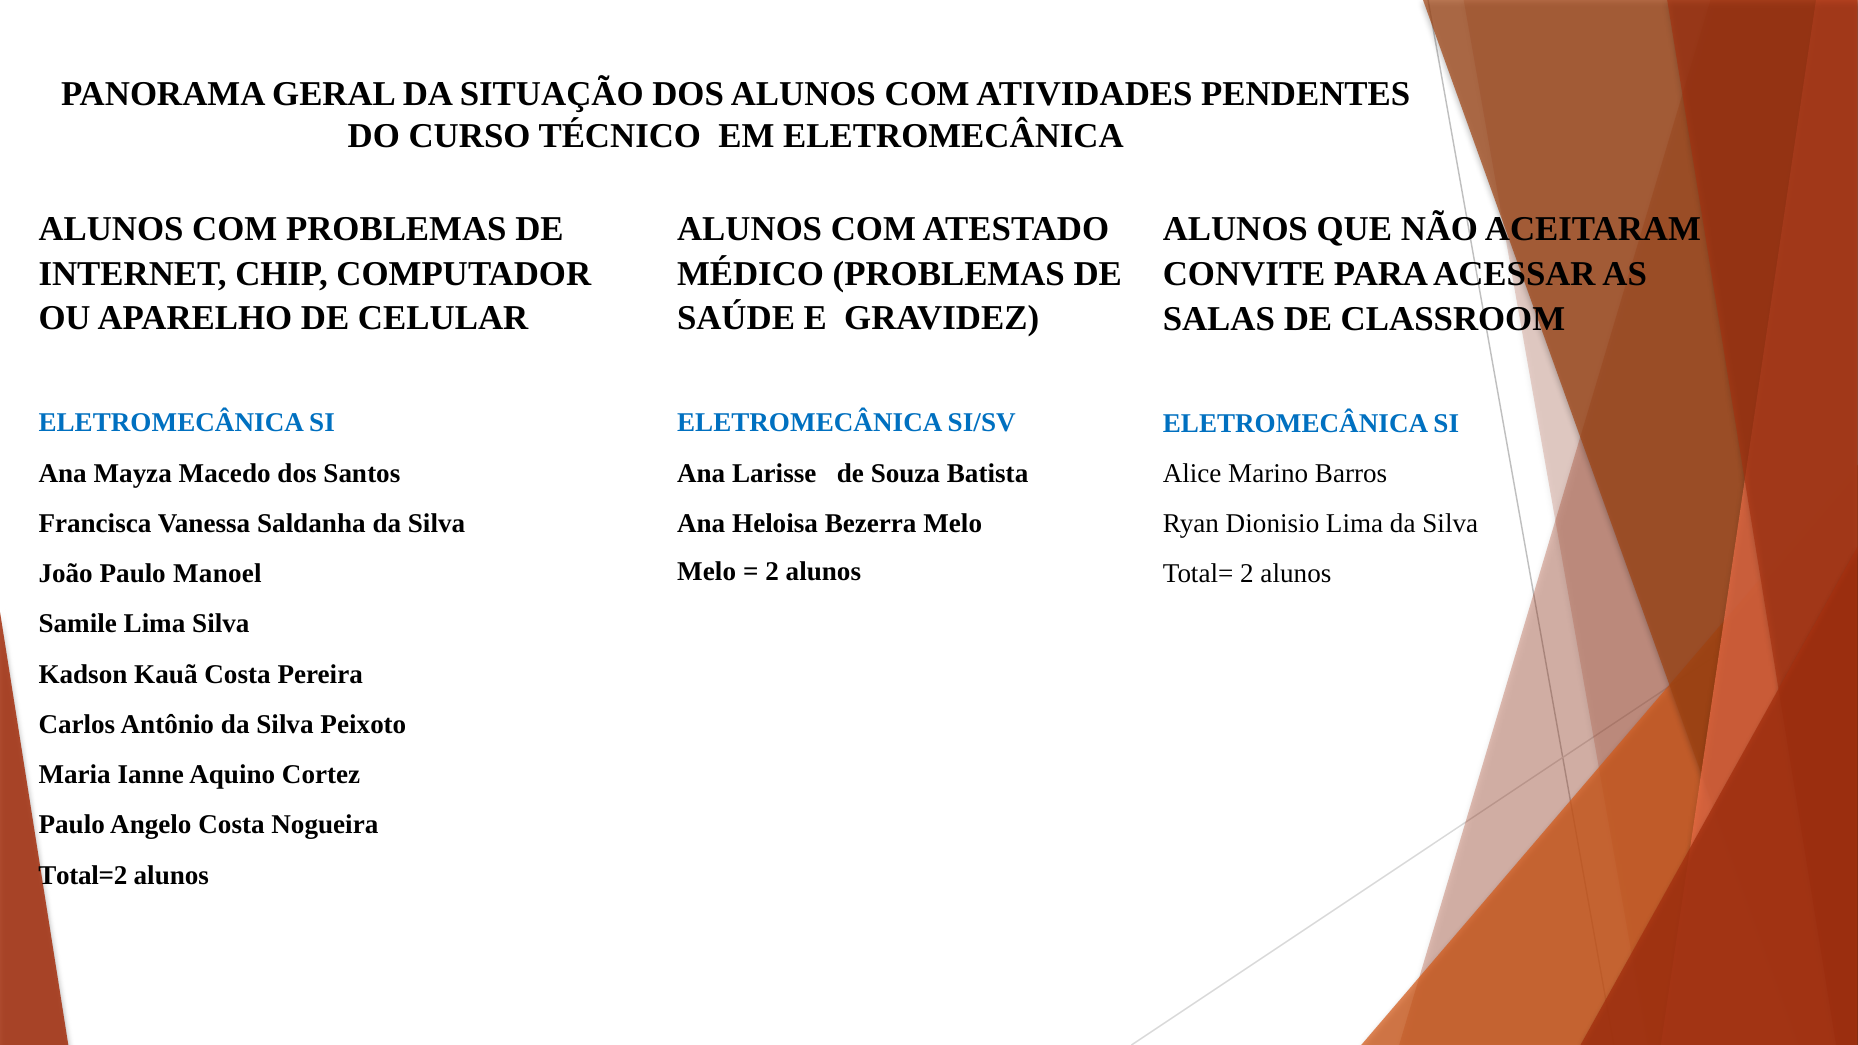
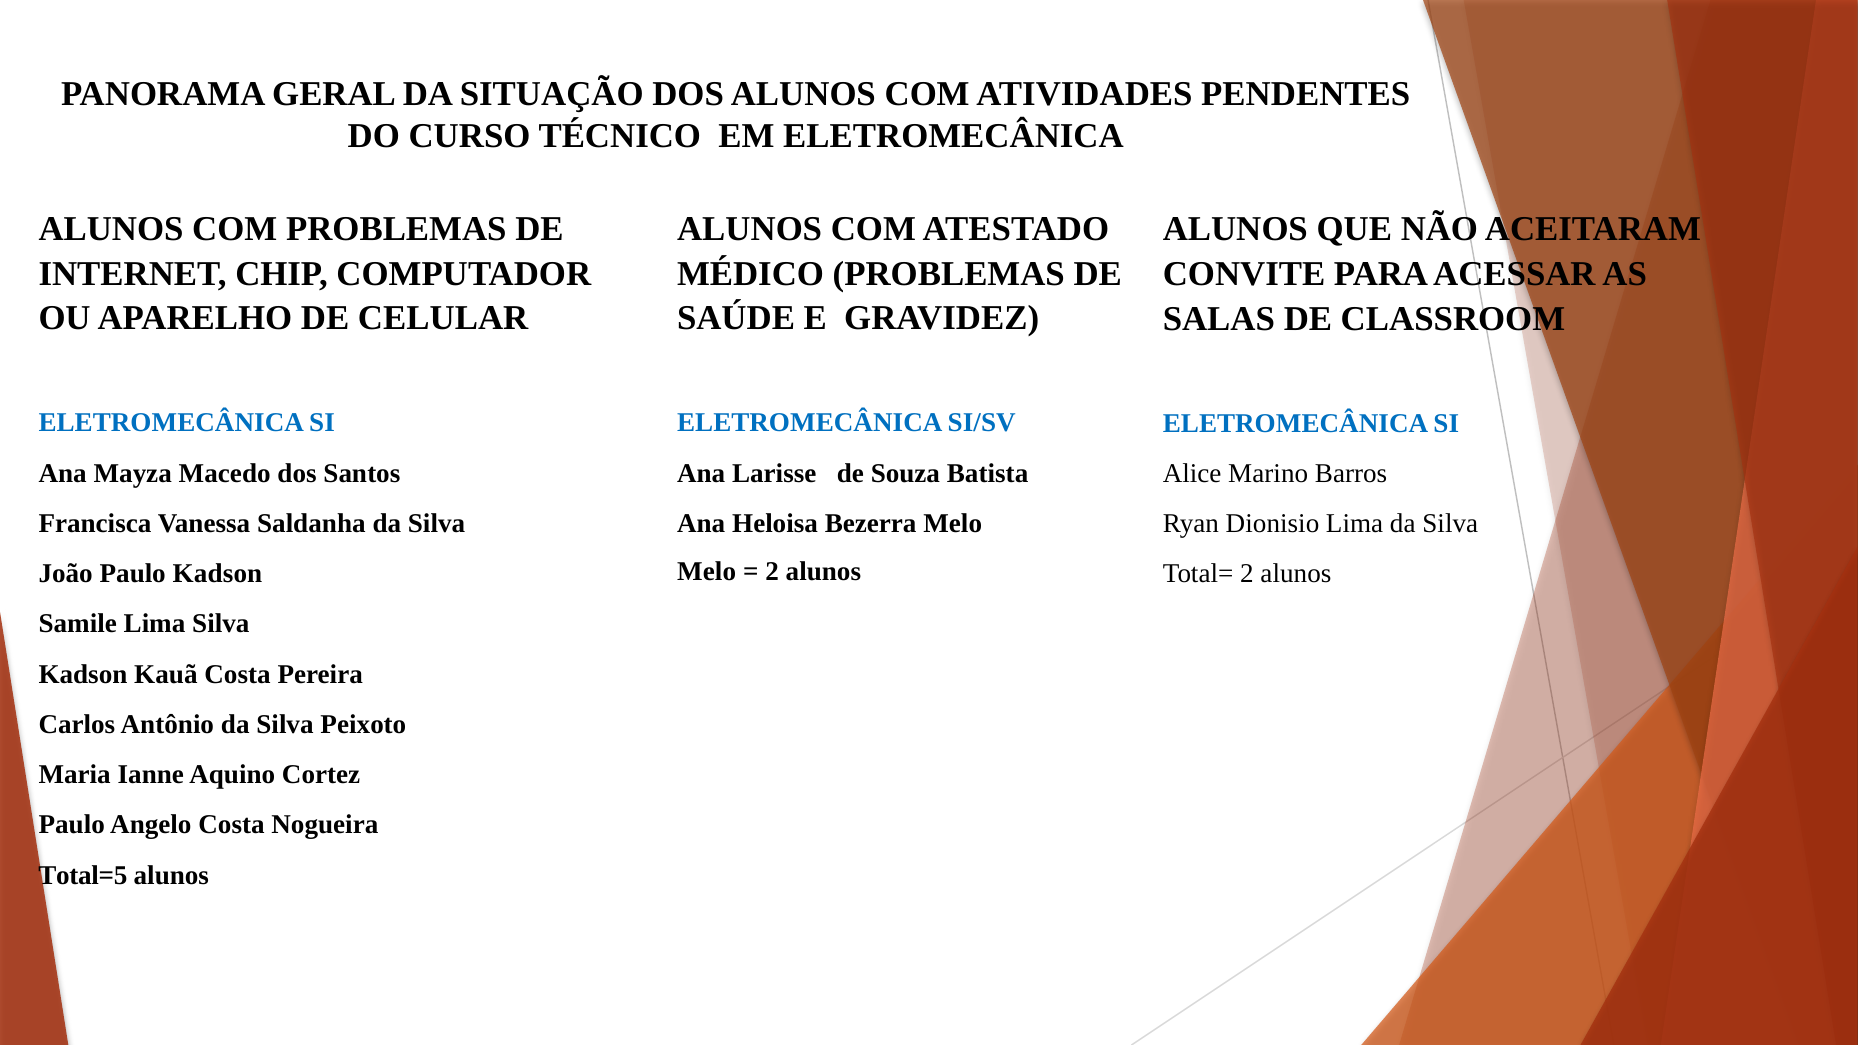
Paulo Manoel: Manoel -> Kadson
Total=2: Total=2 -> Total=5
